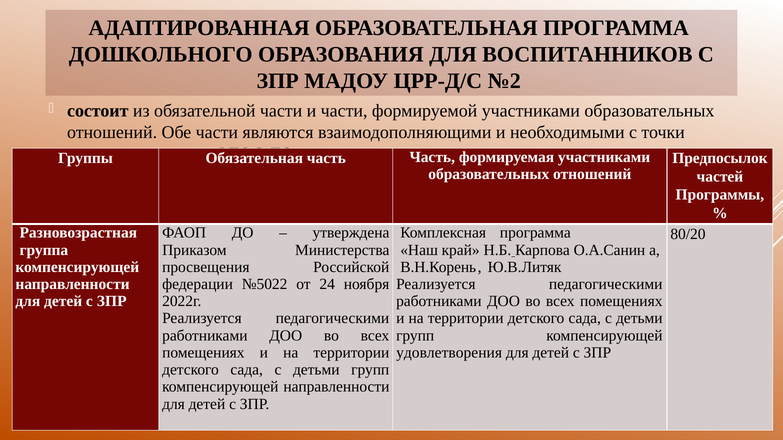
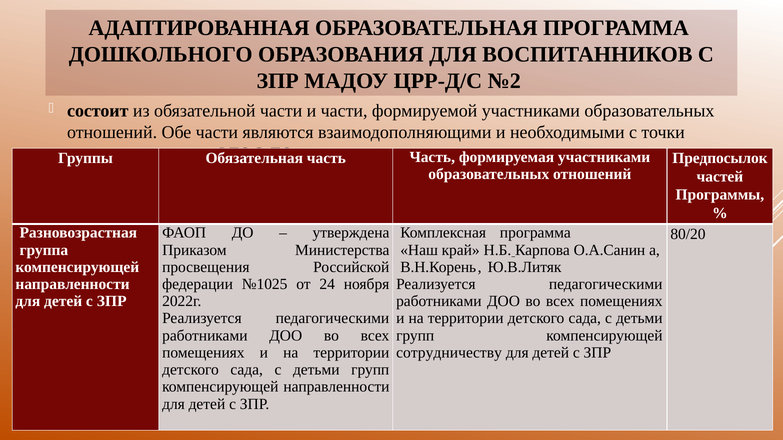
№5022: №5022 -> №1025
удовлетворения: удовлетворения -> сотрудничеству
